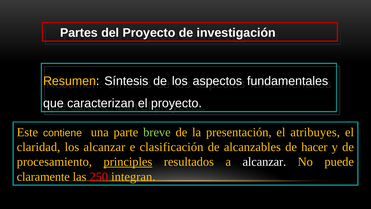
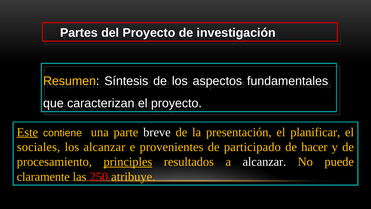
Este underline: none -> present
breve colour: light green -> white
atribuyes: atribuyes -> planificar
claridad: claridad -> sociales
clasificación: clasificación -> provenientes
alcanzables: alcanzables -> participado
integran: integran -> atribuye
